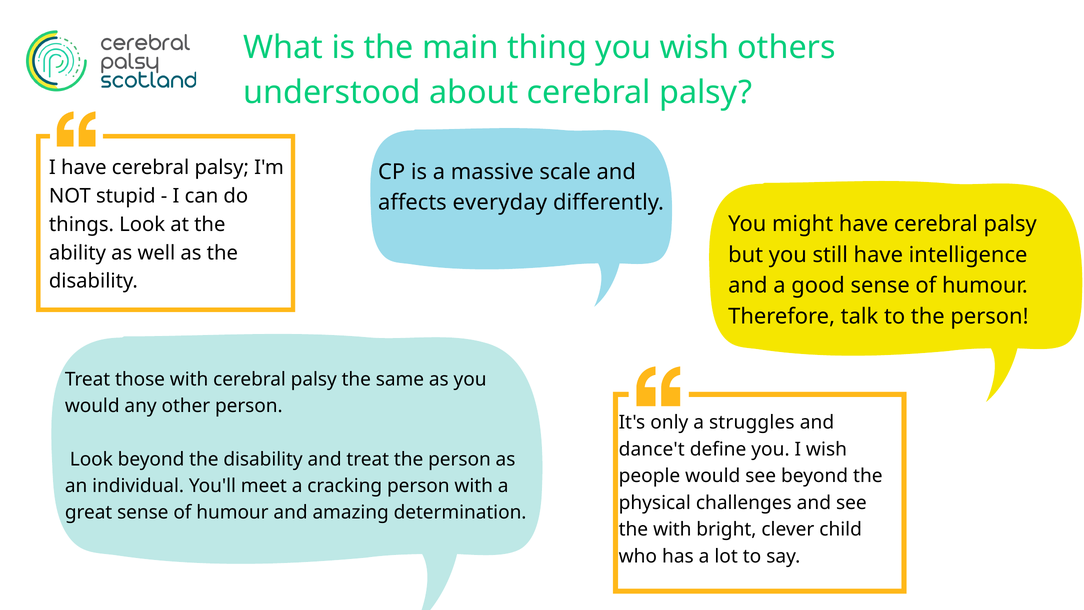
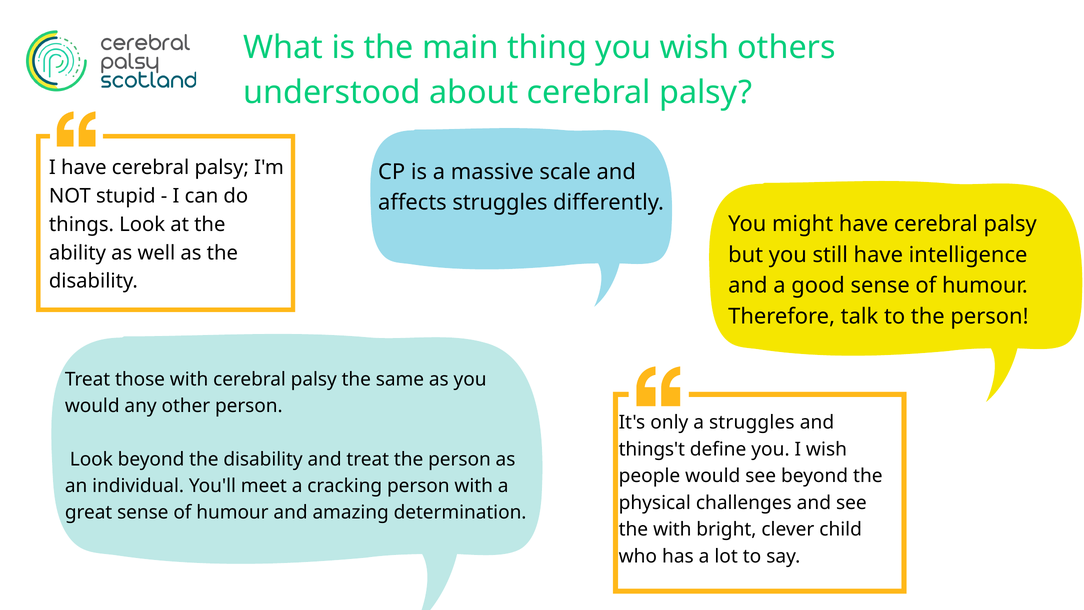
affects everyday: everyday -> struggles
dance't: dance't -> things't
